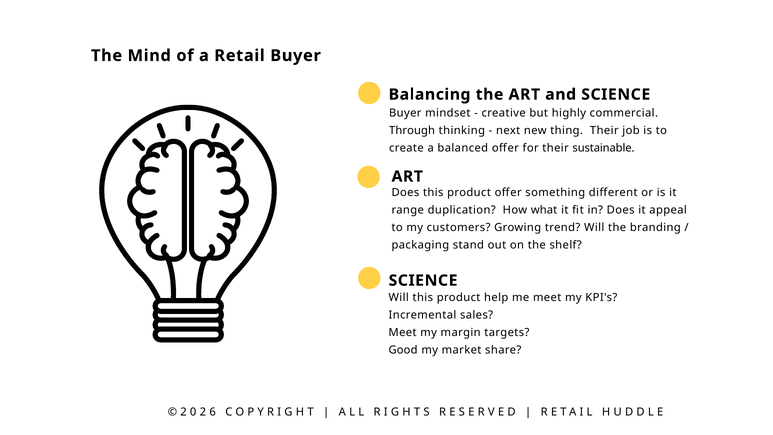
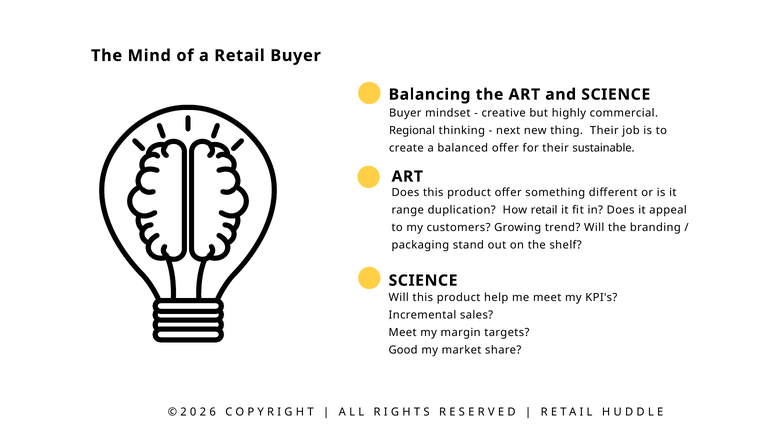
Through: Through -> Regional
How what: what -> retail
